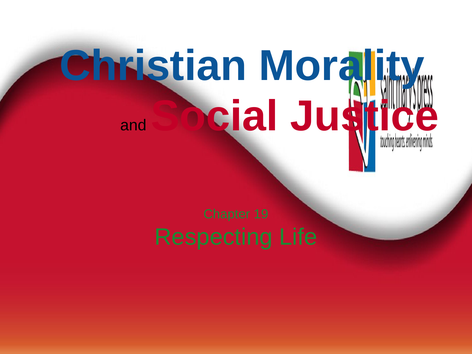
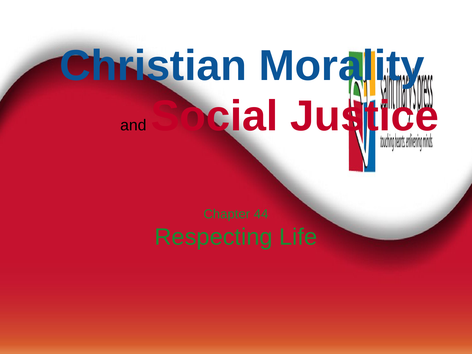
19: 19 -> 44
